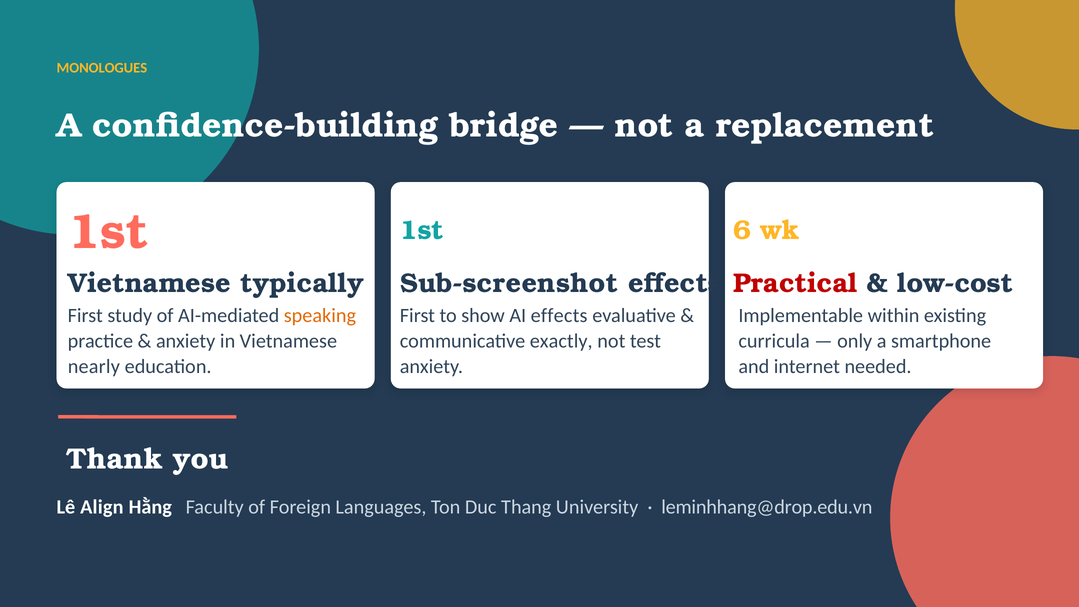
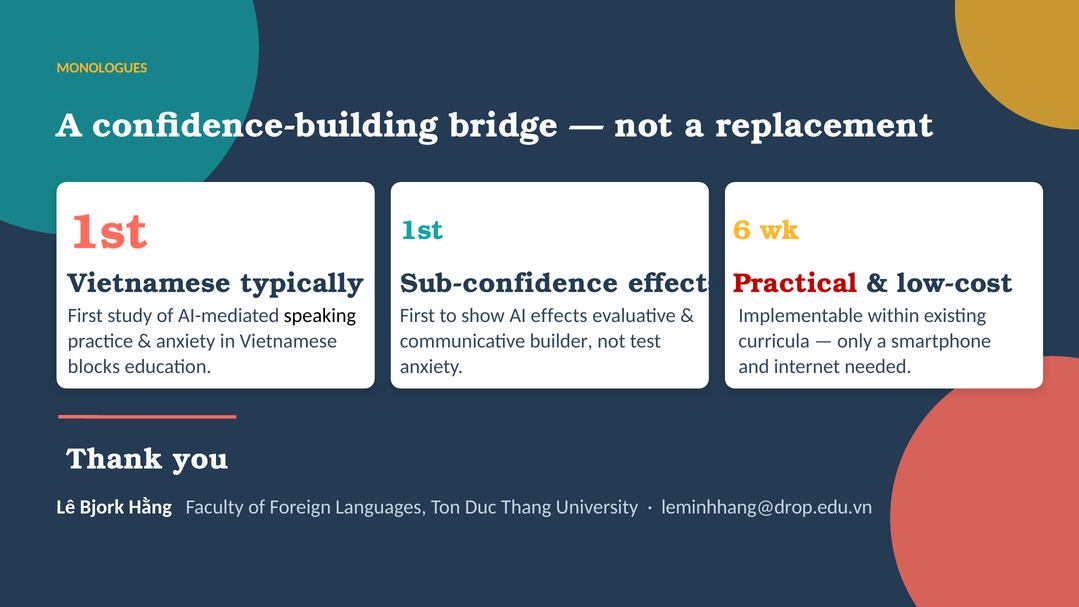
Sub-screenshot: Sub-screenshot -> Sub-confidence
speaking colour: orange -> black
exactly: exactly -> builder
nearly: nearly -> blocks
Align: Align -> Bjork
